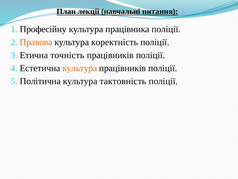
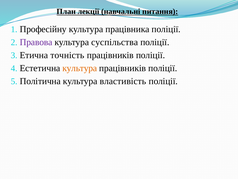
Правова colour: orange -> purple
коректність: коректність -> суспільства
тактовність: тактовність -> властивість
